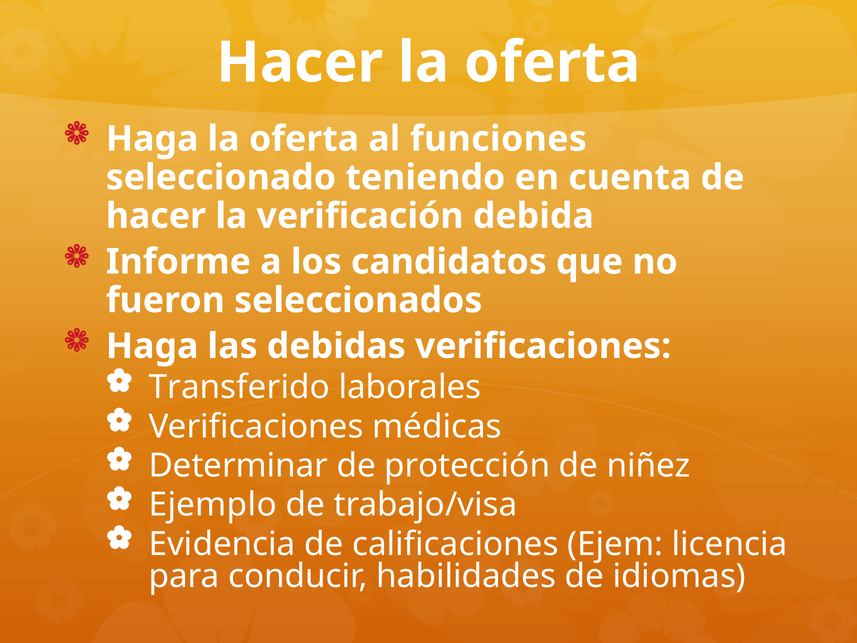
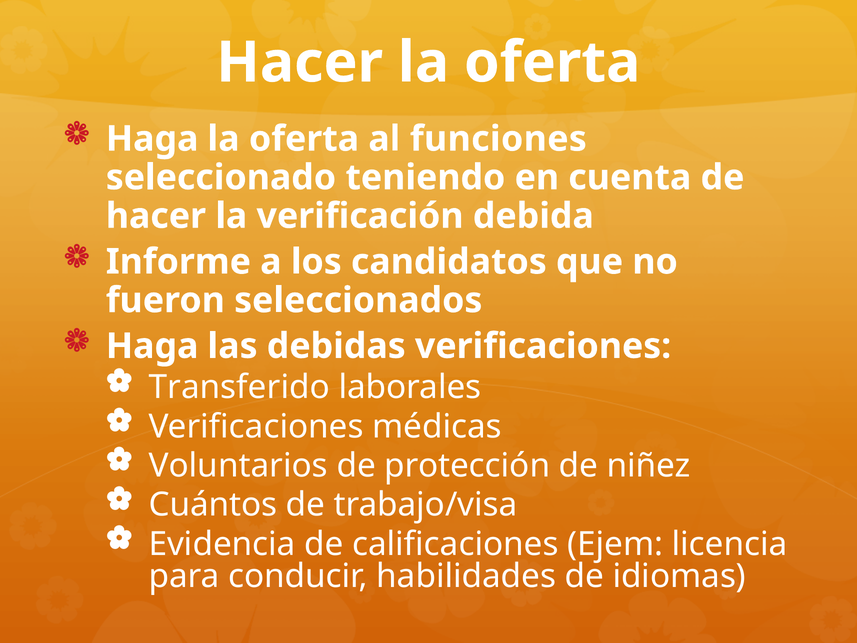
Determinar: Determinar -> Voluntarios
Ejemplo: Ejemplo -> Cuántos
